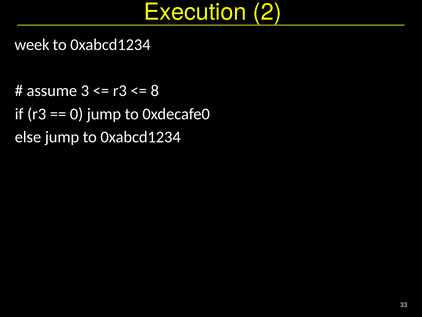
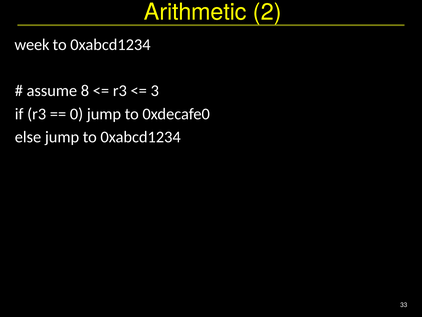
Execution: Execution -> Arithmetic
3: 3 -> 8
8: 8 -> 3
